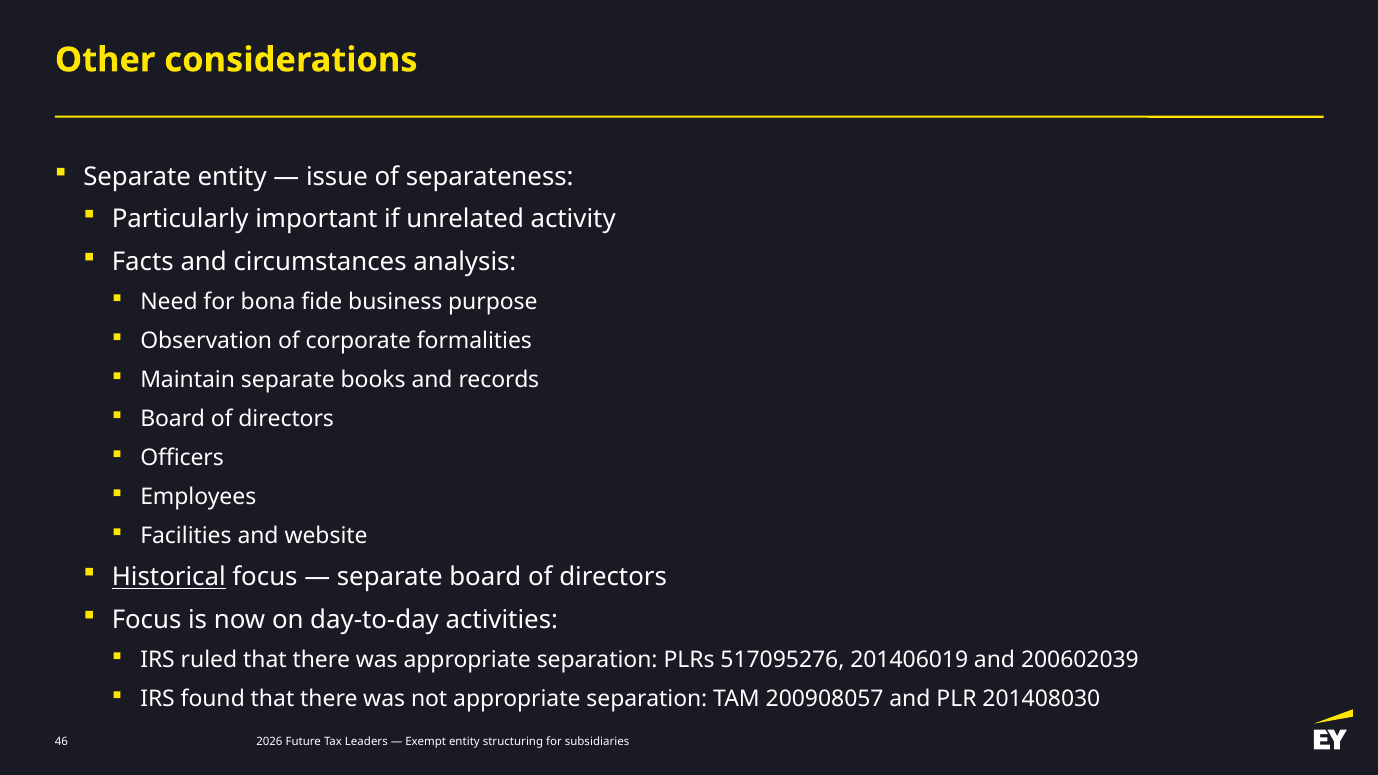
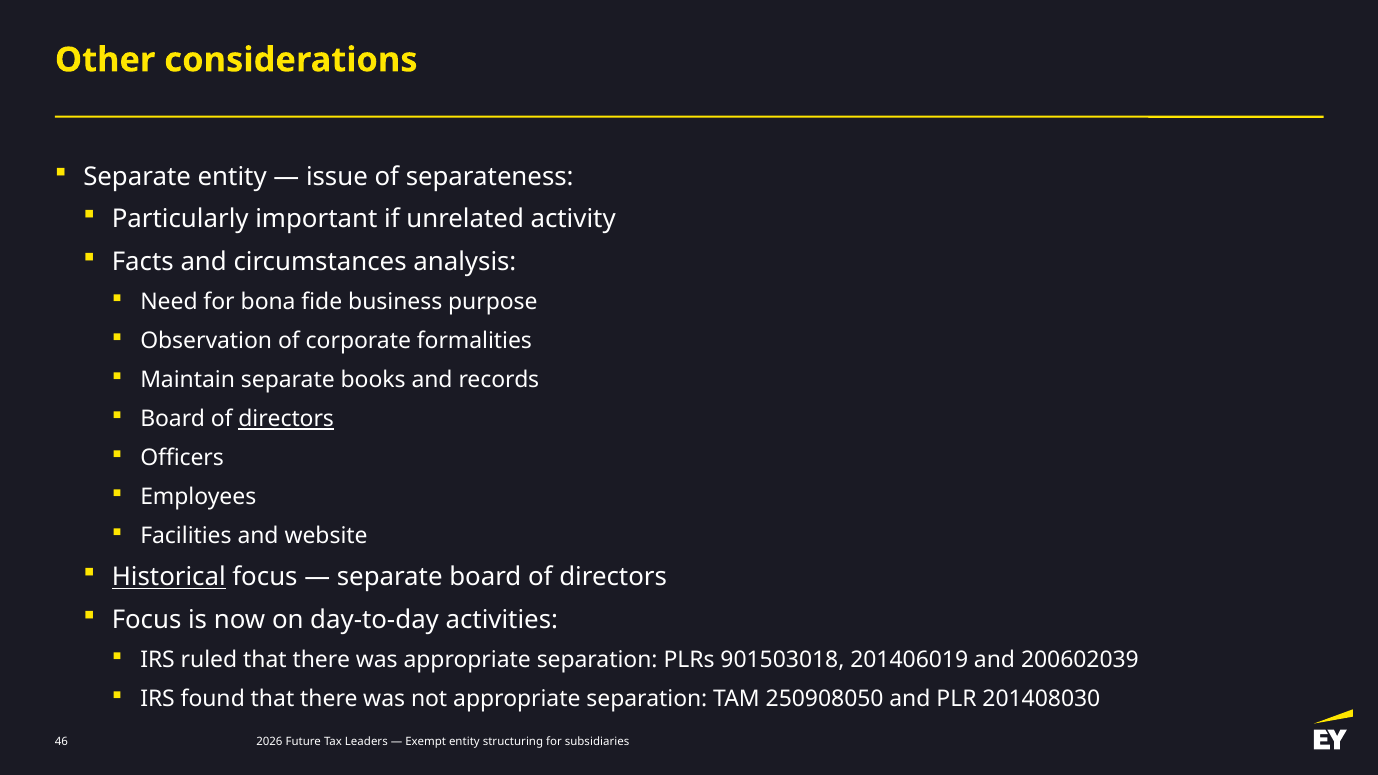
directors at (286, 419) underline: none -> present
517095276: 517095276 -> 901503018
200908057: 200908057 -> 250908050
